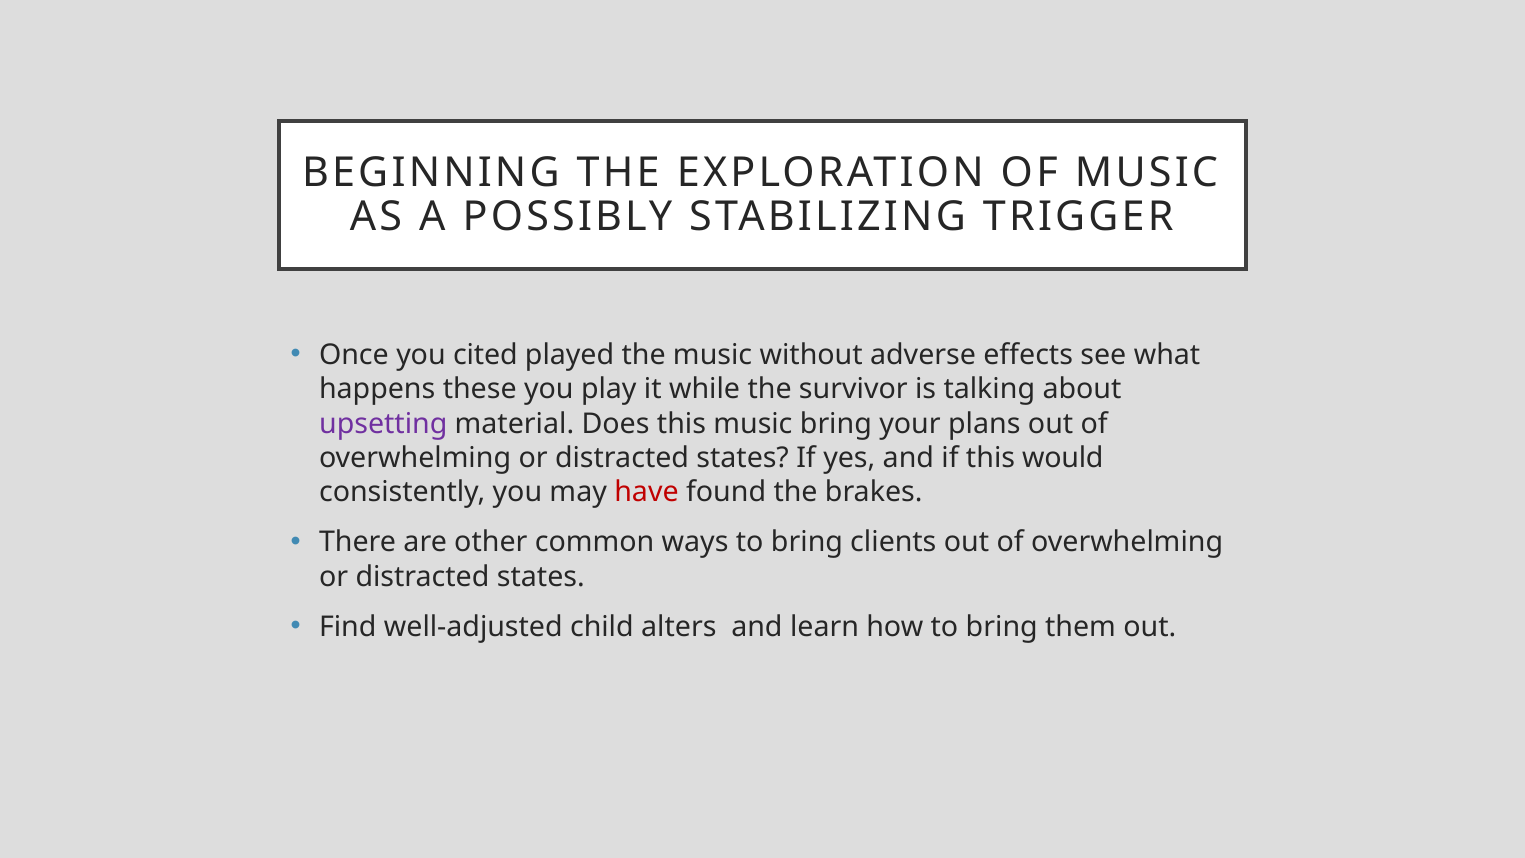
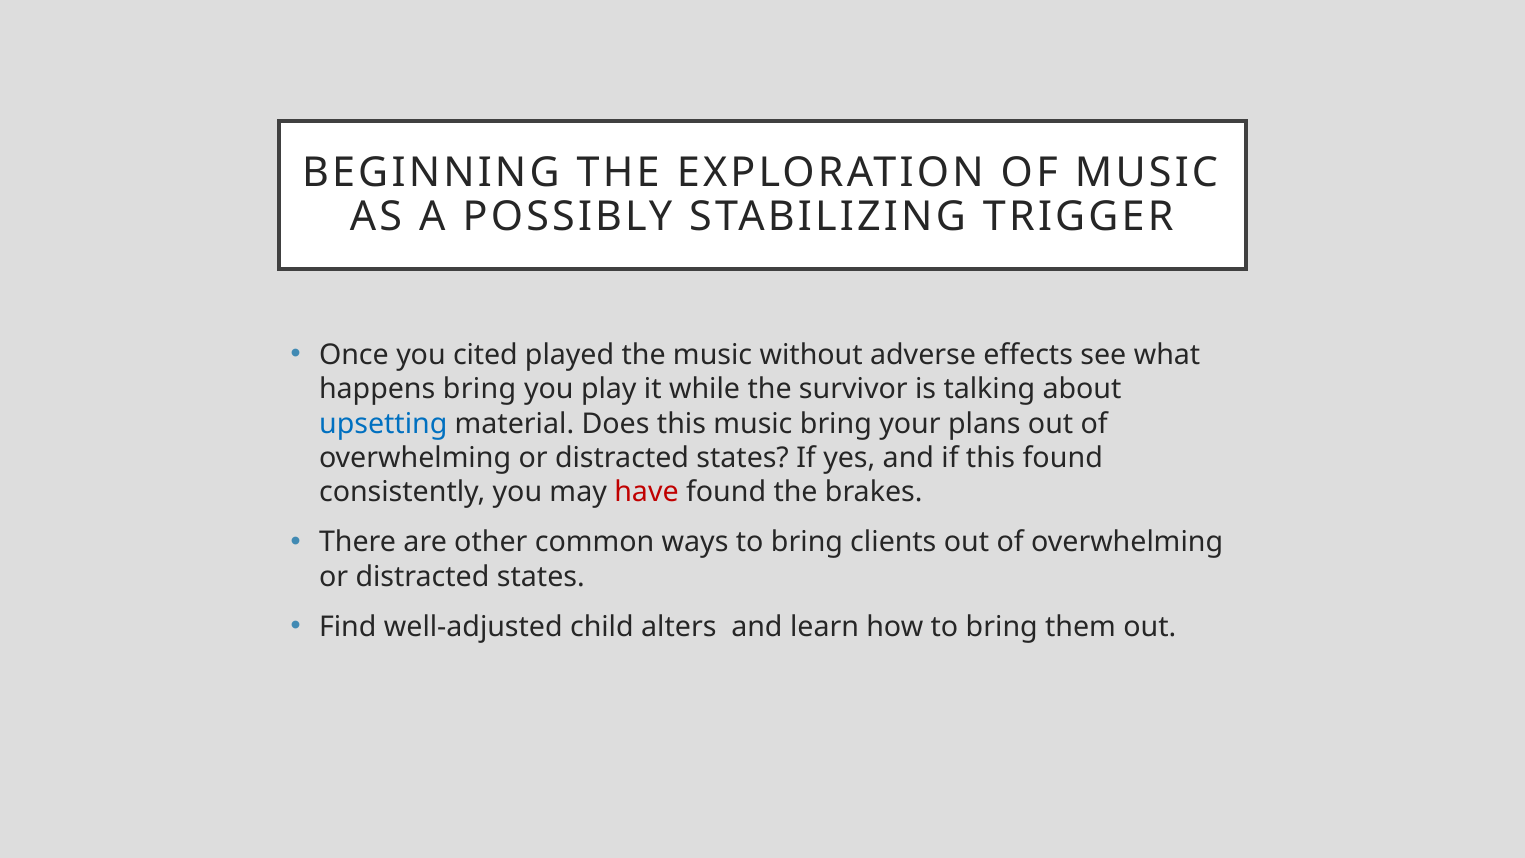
happens these: these -> bring
upsetting colour: purple -> blue
this would: would -> found
